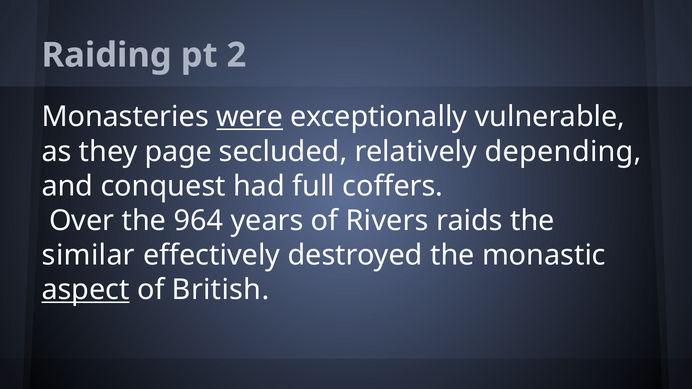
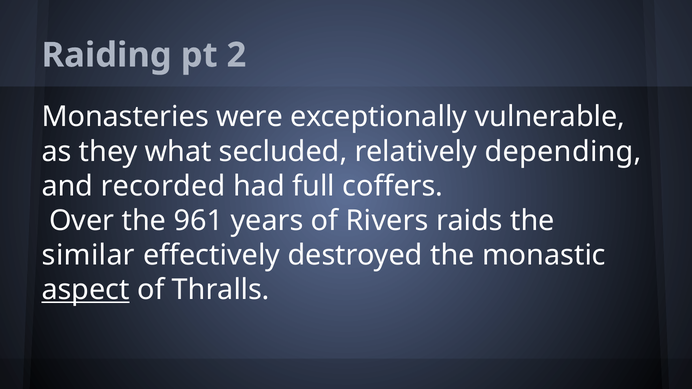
were underline: present -> none
page: page -> what
conquest: conquest -> recorded
964: 964 -> 961
British: British -> Thralls
